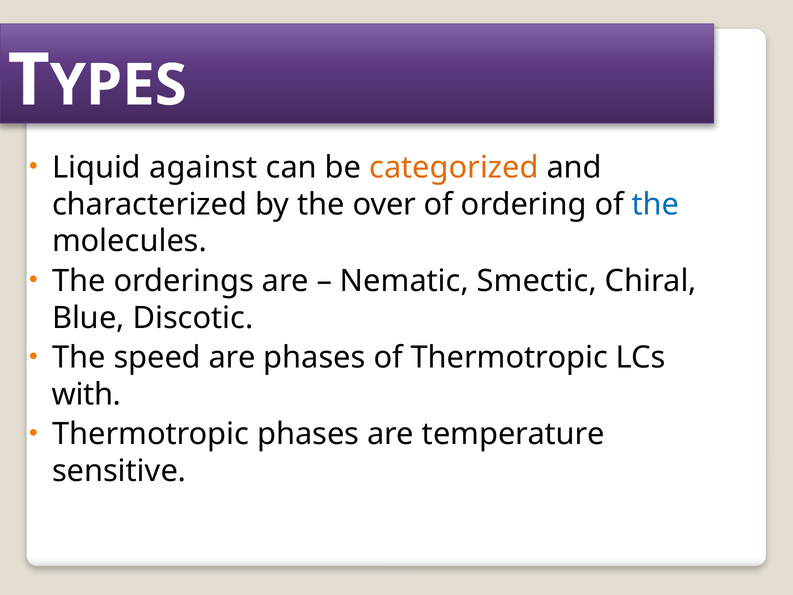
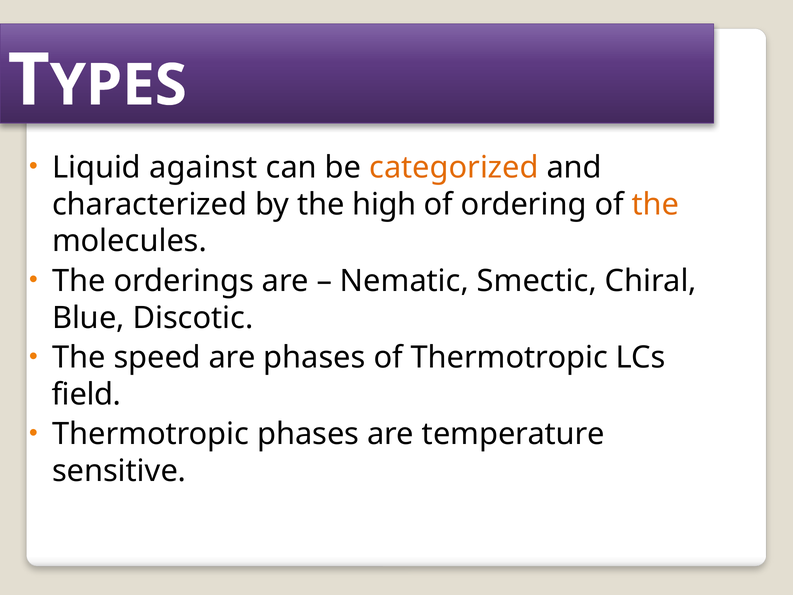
over: over -> high
the at (656, 204) colour: blue -> orange
with: with -> field
